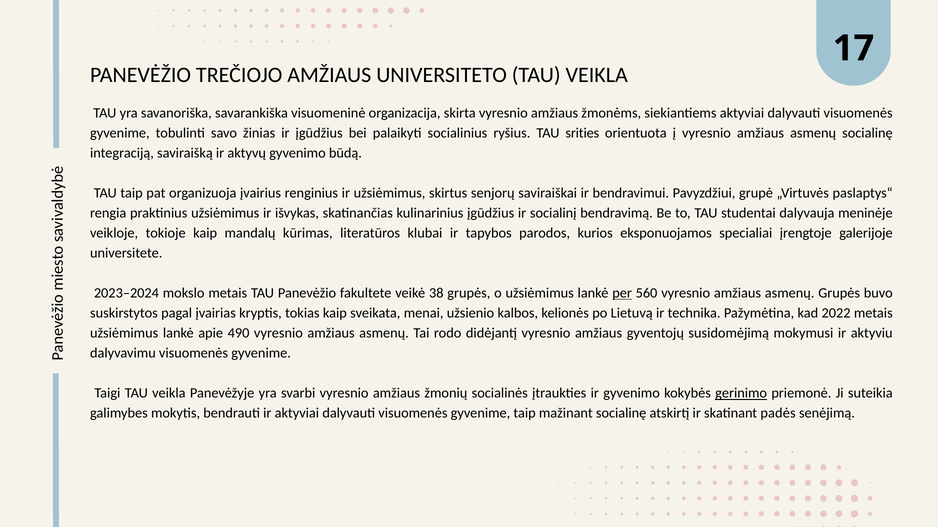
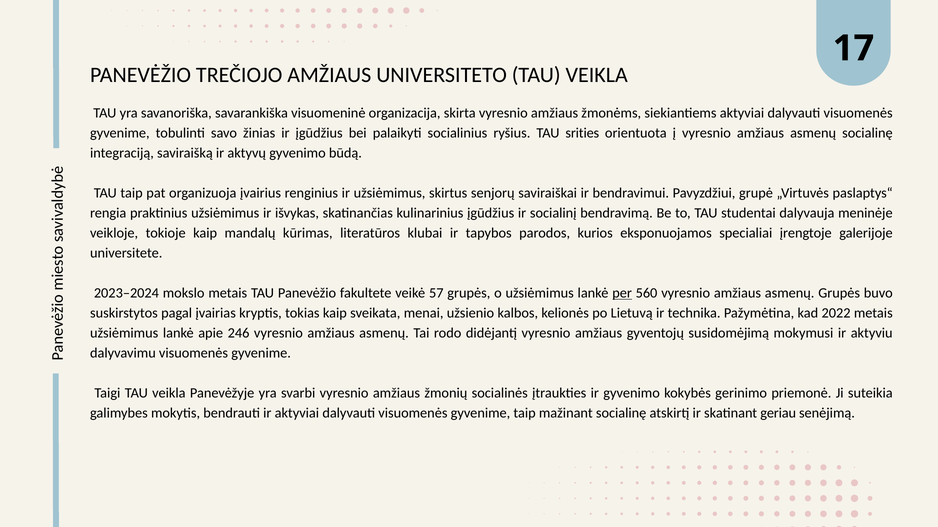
38: 38 -> 57
490: 490 -> 246
gerinimo underline: present -> none
padės: padės -> geriau
